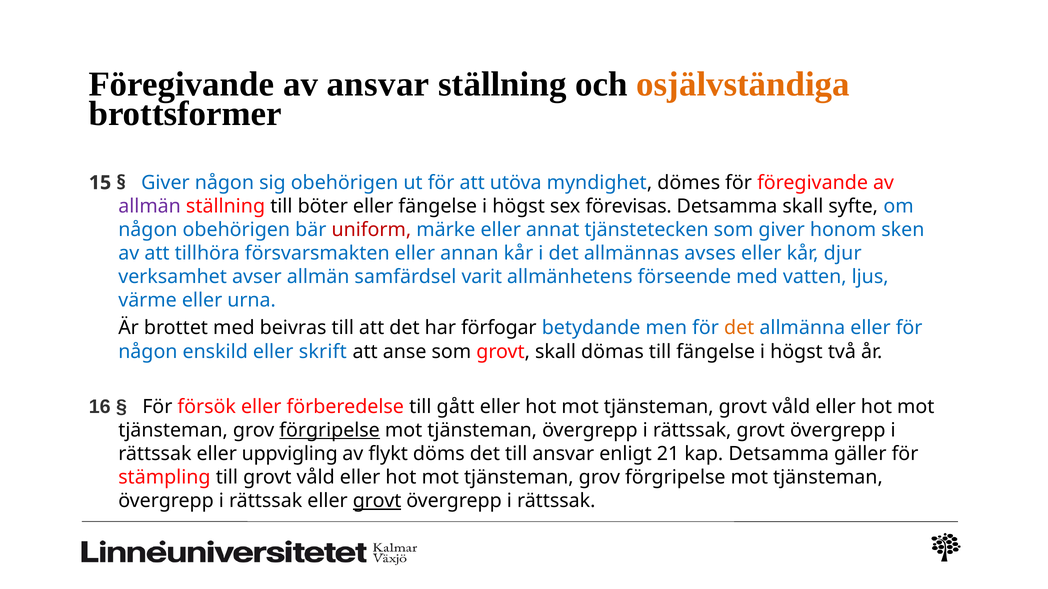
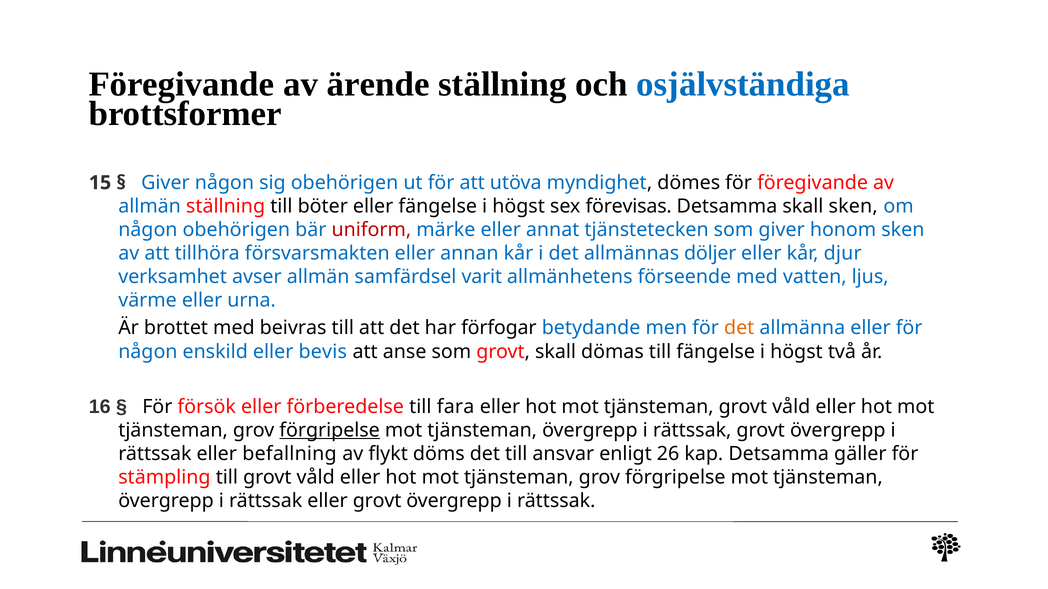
av ansvar: ansvar -> ärende
osjälvständiga colour: orange -> blue
allmän at (150, 206) colour: purple -> blue
skall syfte: syfte -> sken
avses: avses -> döljer
skrift: skrift -> bevis
gått: gått -> fara
uppvigling: uppvigling -> befallning
21: 21 -> 26
grovt at (377, 501) underline: present -> none
